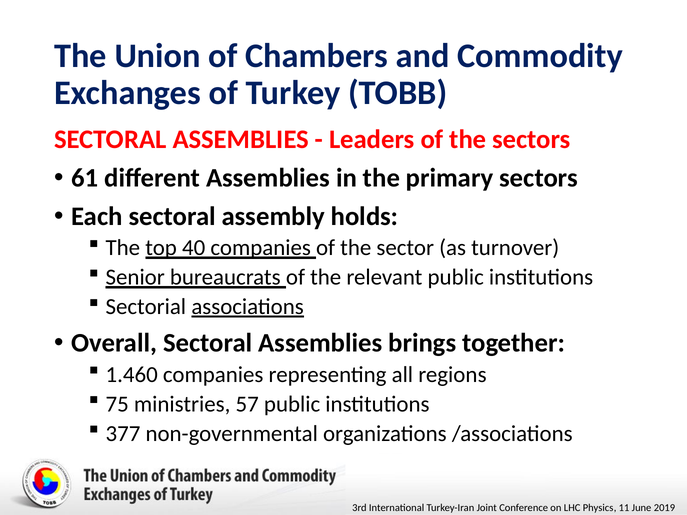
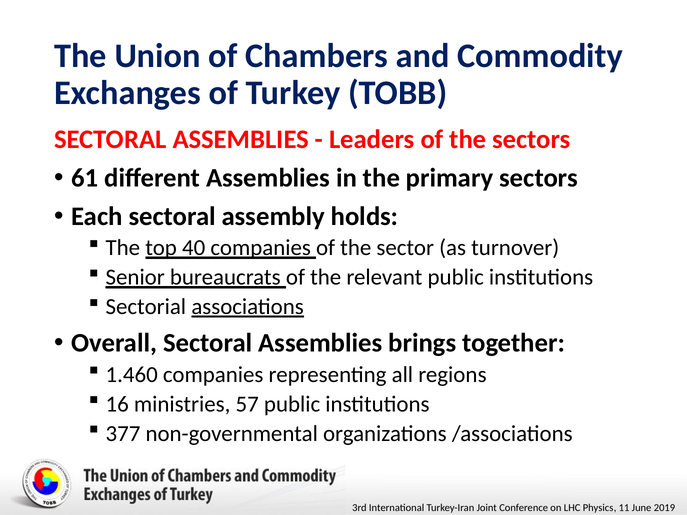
75: 75 -> 16
